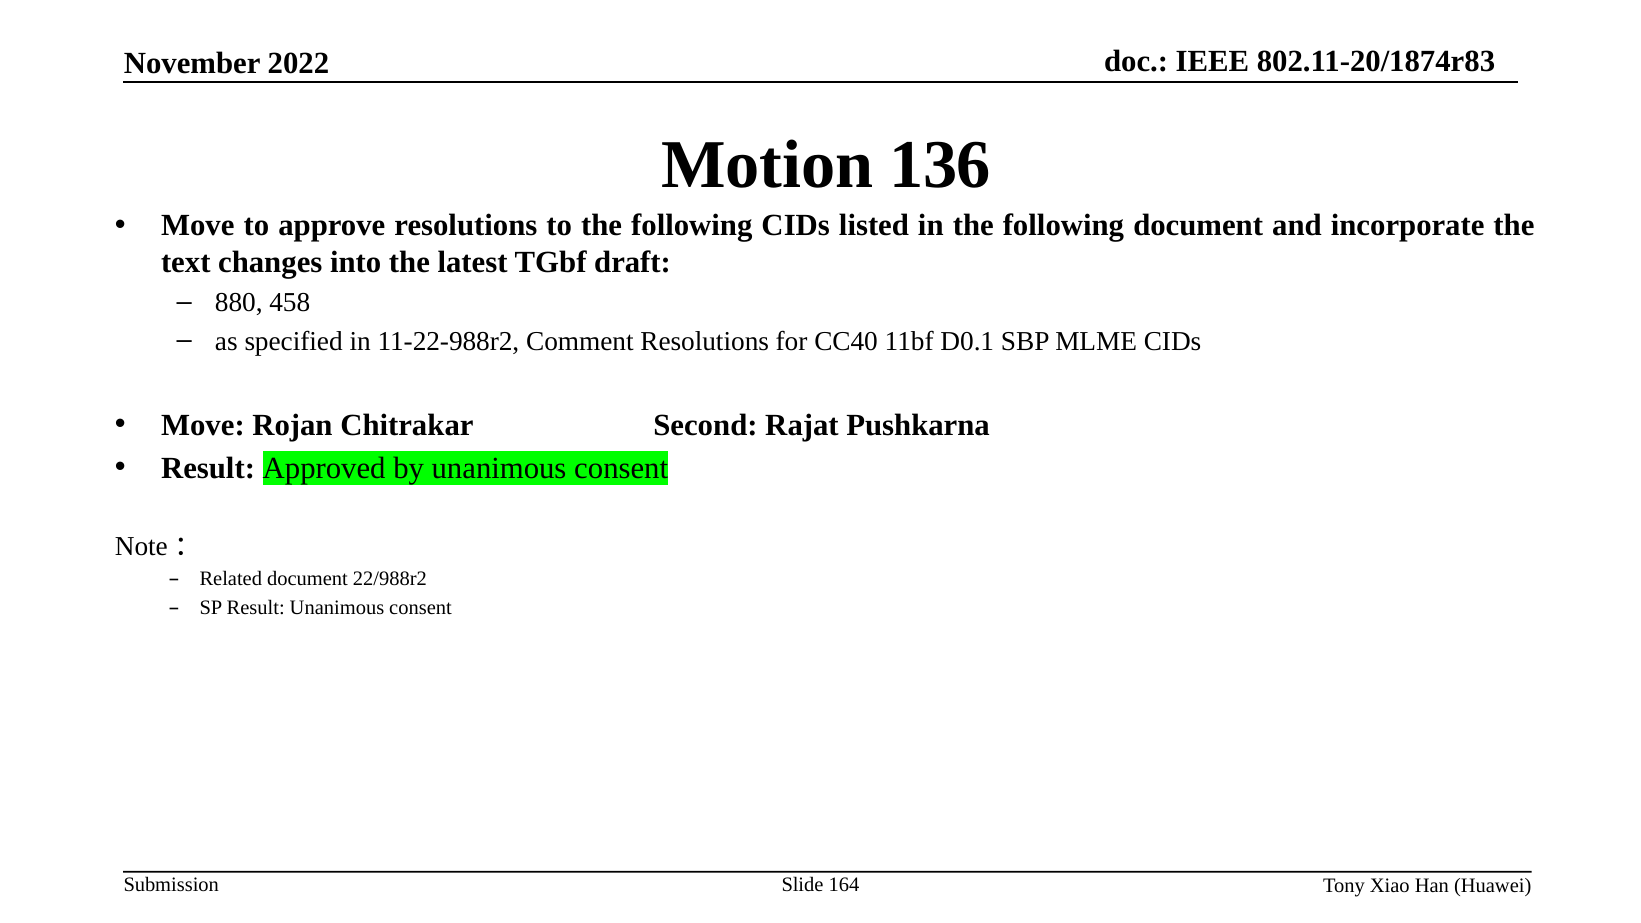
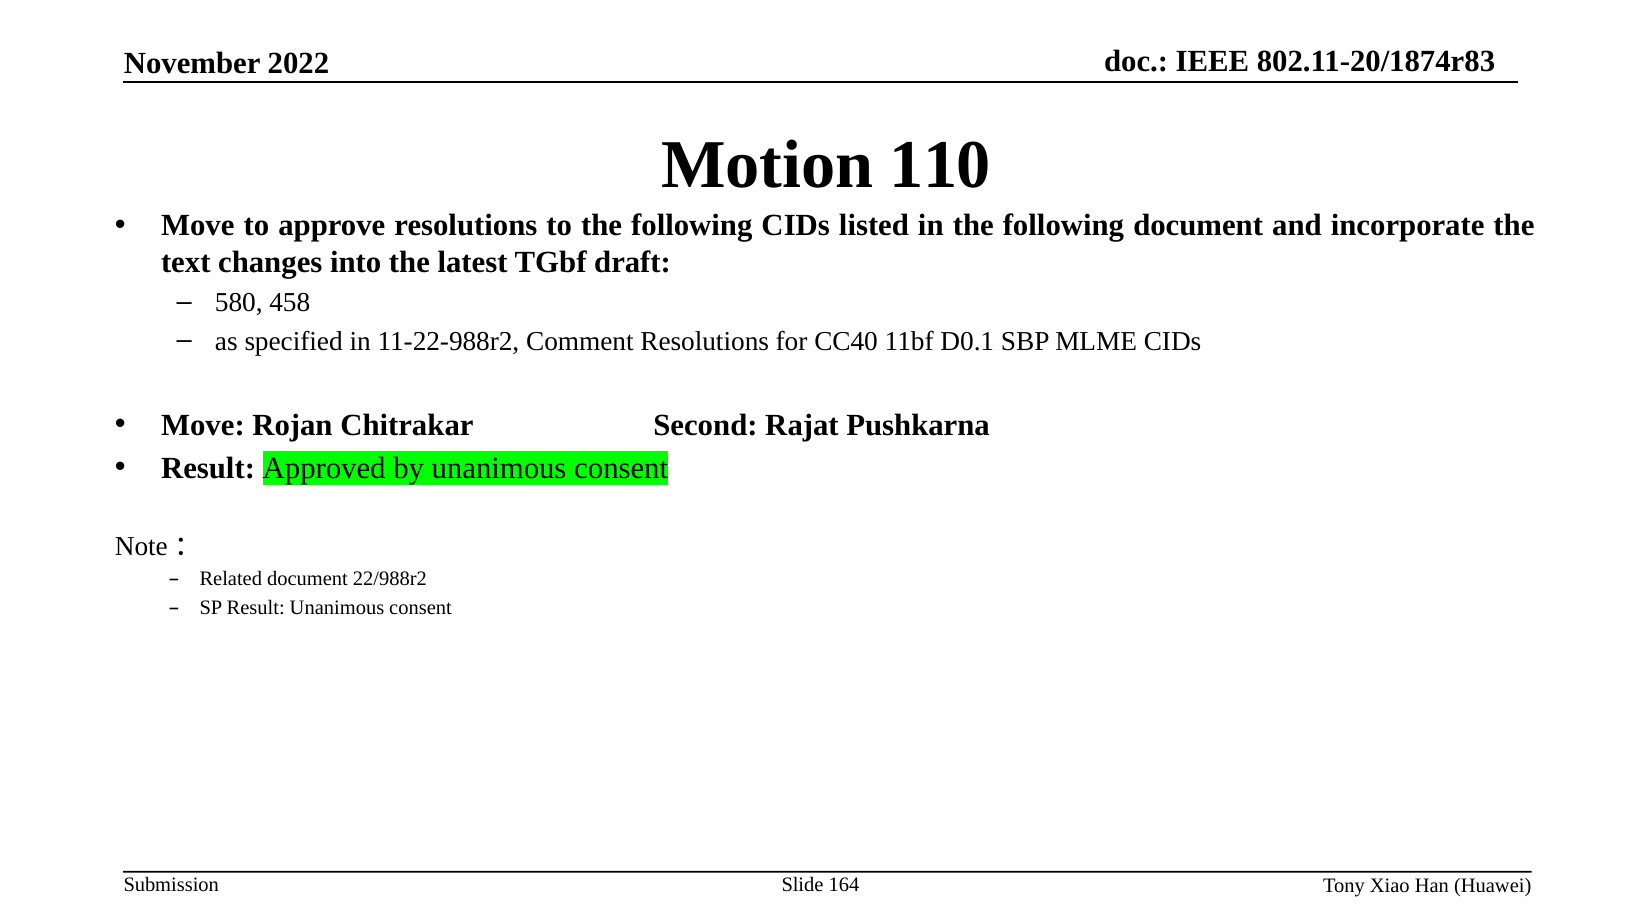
136: 136 -> 110
880: 880 -> 580
